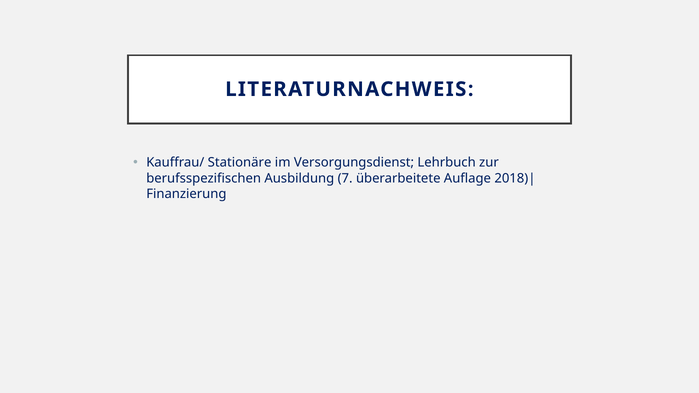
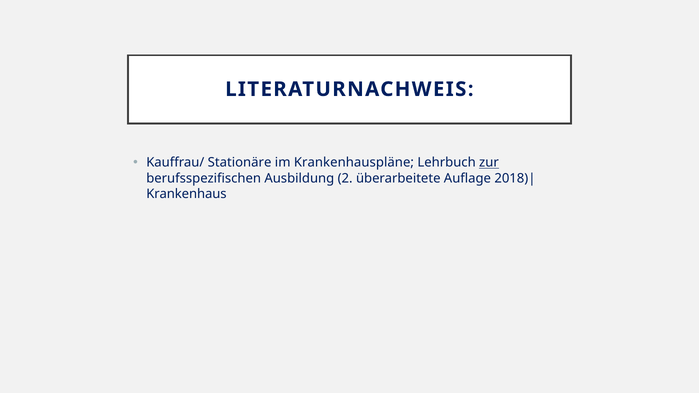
Versorgungsdienst: Versorgungsdienst -> Krankenhauspläne
zur underline: none -> present
7: 7 -> 2
Finanzierung: Finanzierung -> Krankenhaus
